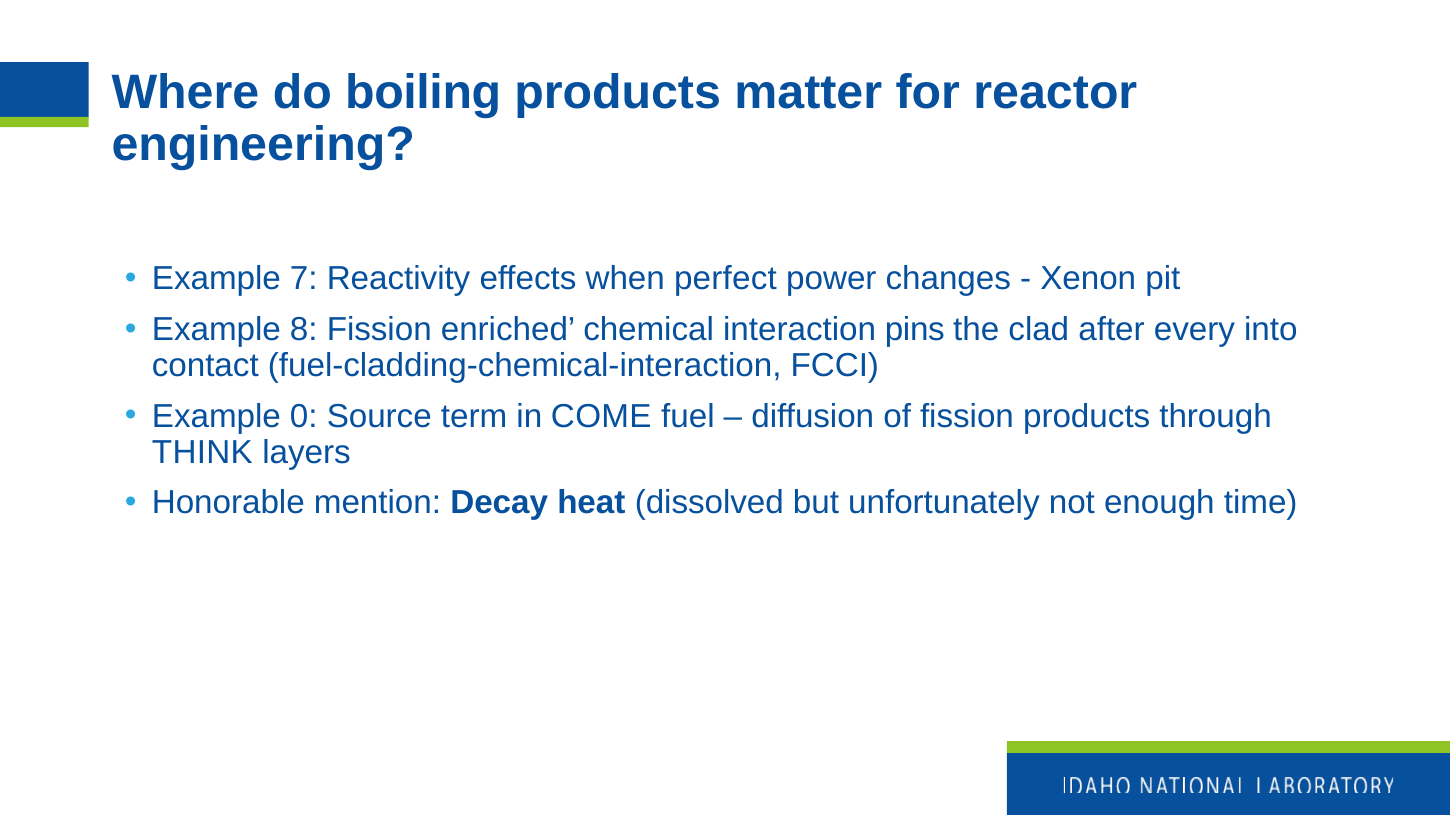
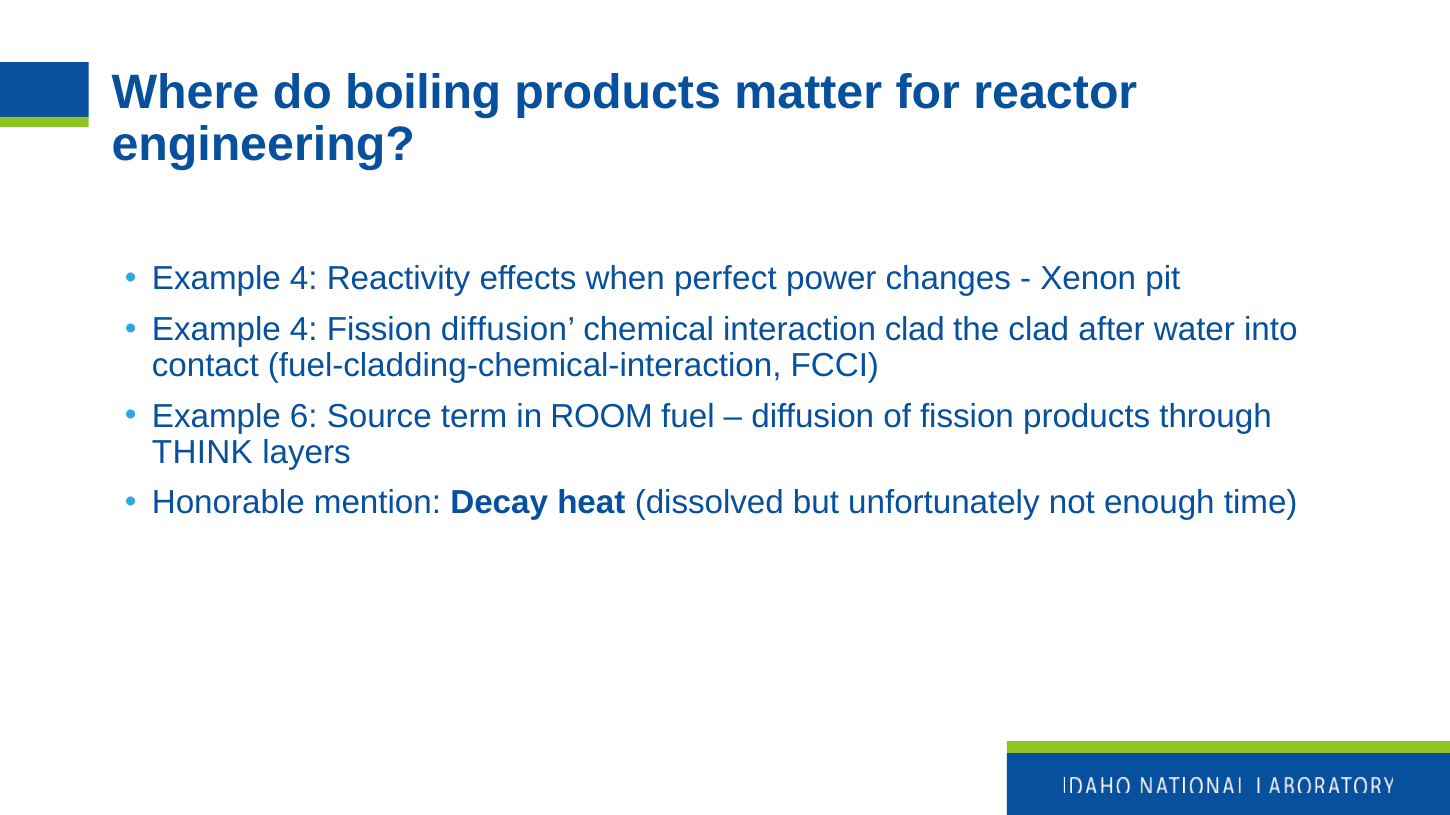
7 at (304, 279): 7 -> 4
8 at (304, 330): 8 -> 4
Fission enriched: enriched -> diffusion
interaction pins: pins -> clad
every: every -> water
0: 0 -> 6
COME: COME -> ROOM
